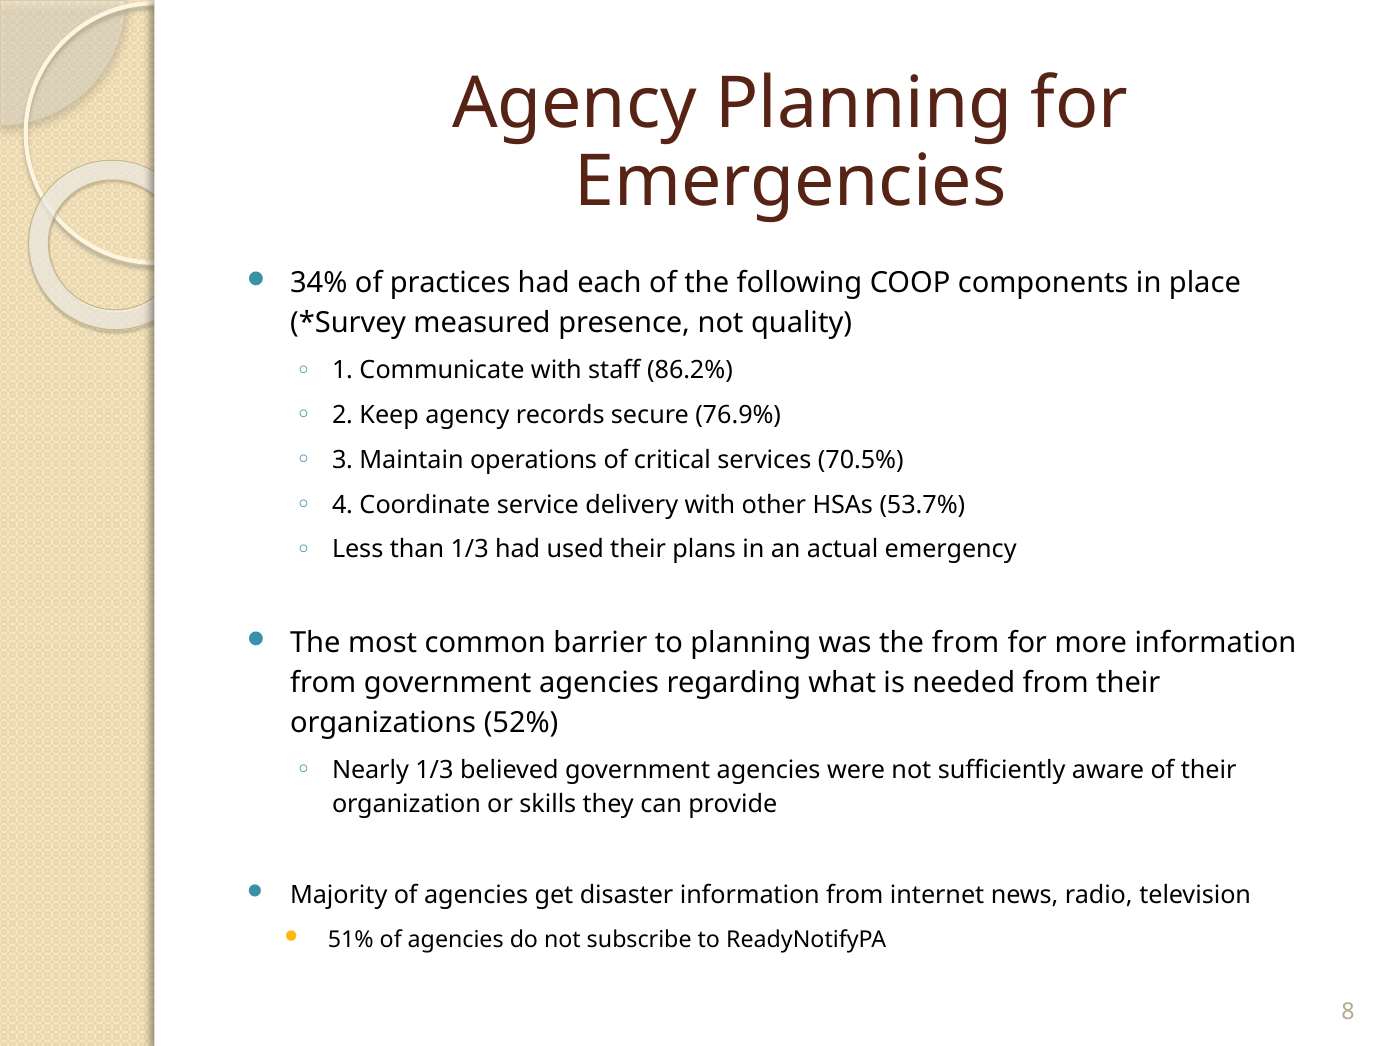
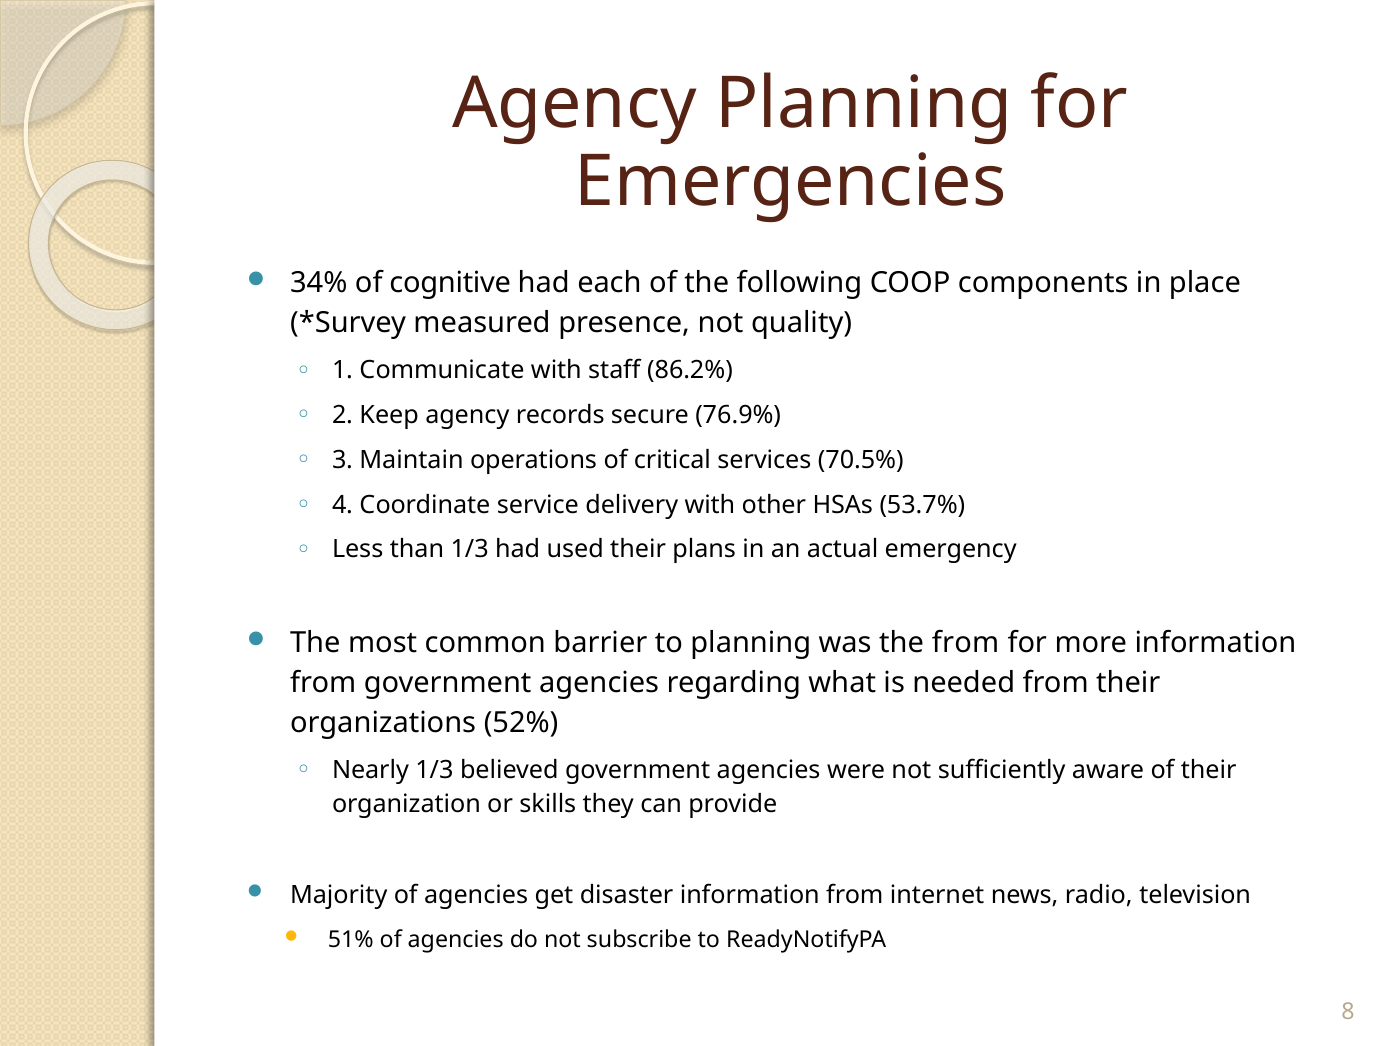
practices: practices -> cognitive
